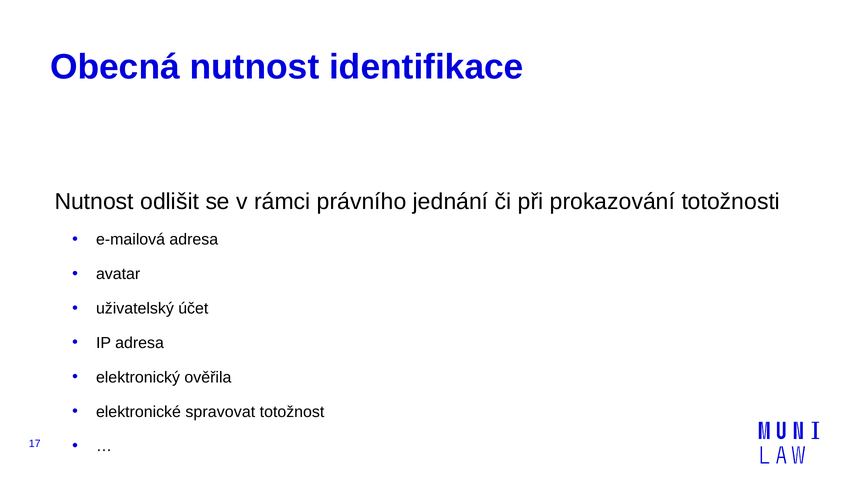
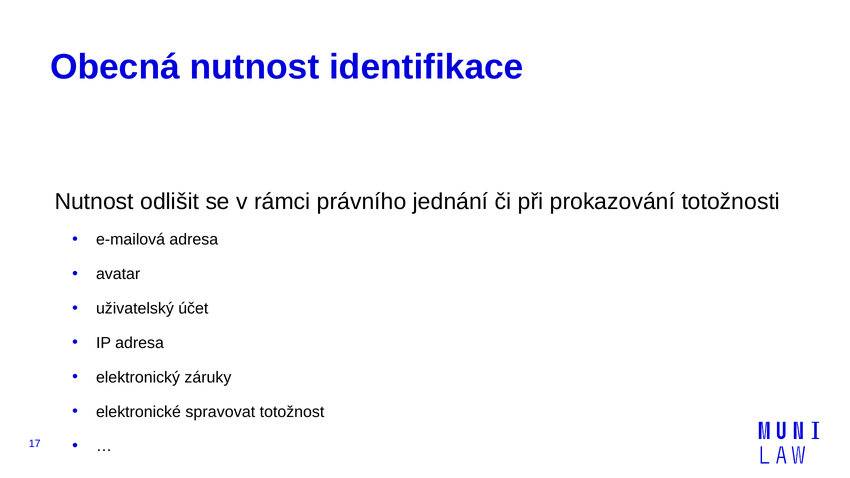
ověřila: ověřila -> záruky
